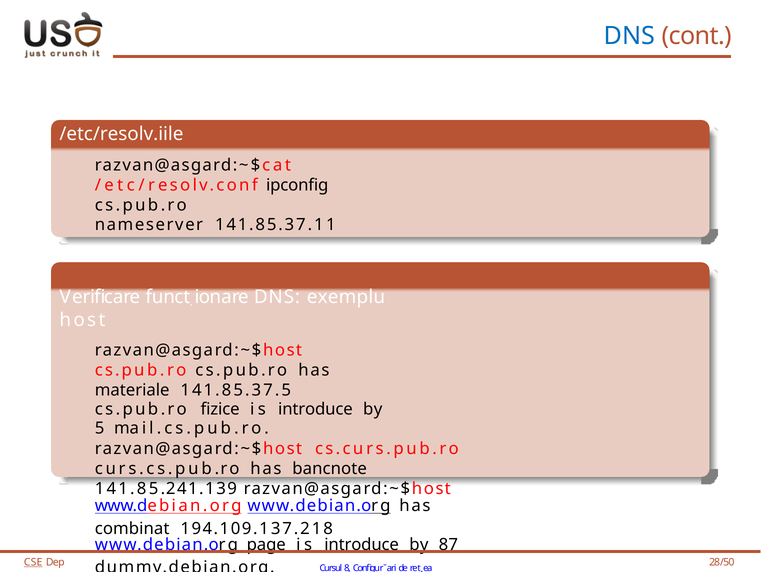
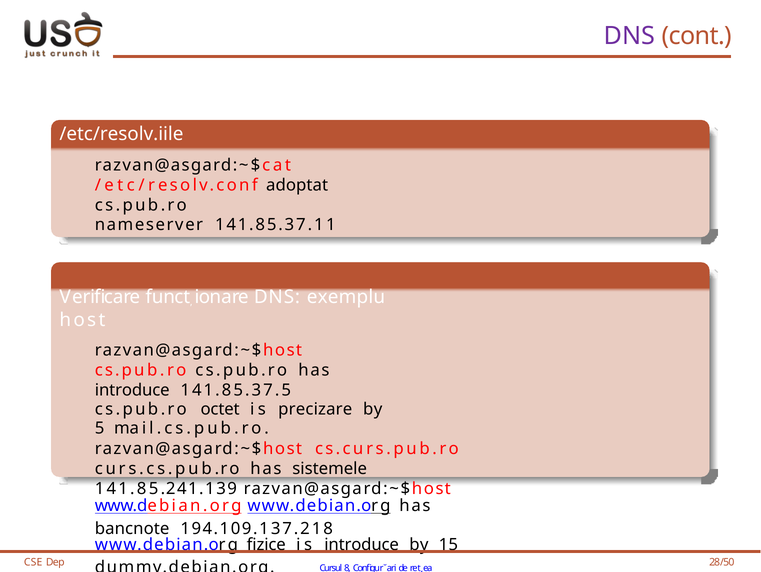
DNS at (629, 36) colour: blue -> purple
ipconfig: ipconfig -> adoptat
materiale at (132, 390): materiale -> introduce
fizice: fizice -> octet
introduce at (315, 409): introduce -> precizare
bancnote: bancnote -> sistemele
combinat: combinat -> bancnote
page: page -> fizice
87: 87 -> 15
CSE underline: present -> none
